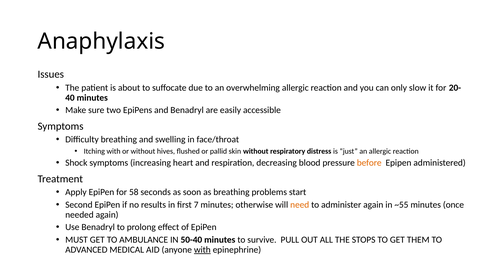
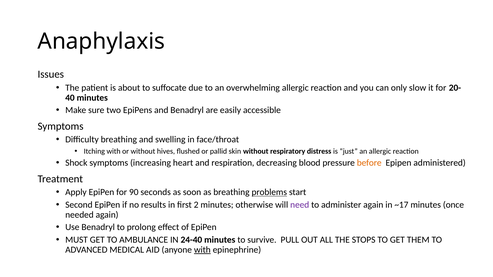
58: 58 -> 90
problems underline: none -> present
7: 7 -> 2
need colour: orange -> purple
~55: ~55 -> ~17
50-40: 50-40 -> 24-40
